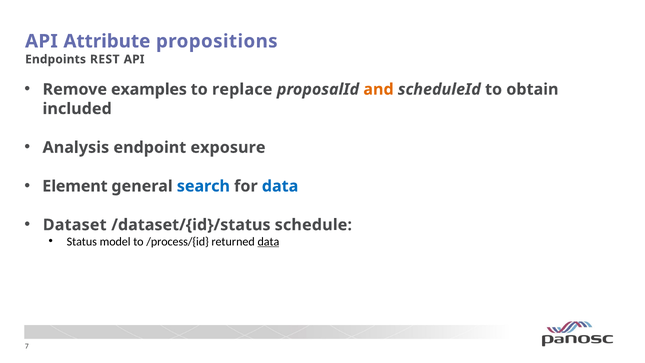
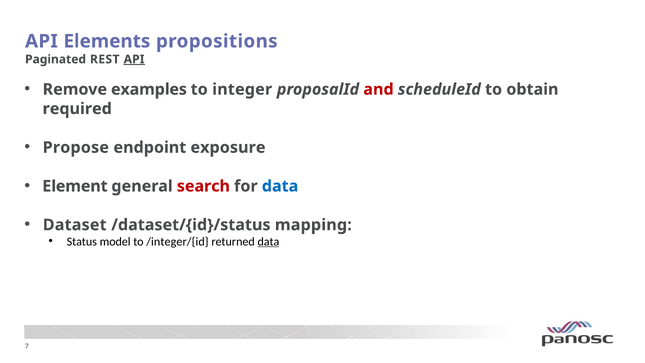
Attribute: Attribute -> Elements
Endpoints: Endpoints -> Paginated
API at (134, 59) underline: none -> present
replace: replace -> integer
and colour: orange -> red
included: included -> required
Analysis: Analysis -> Propose
search colour: blue -> red
schedule: schedule -> mapping
/process/{id: /process/{id -> /integer/{id
